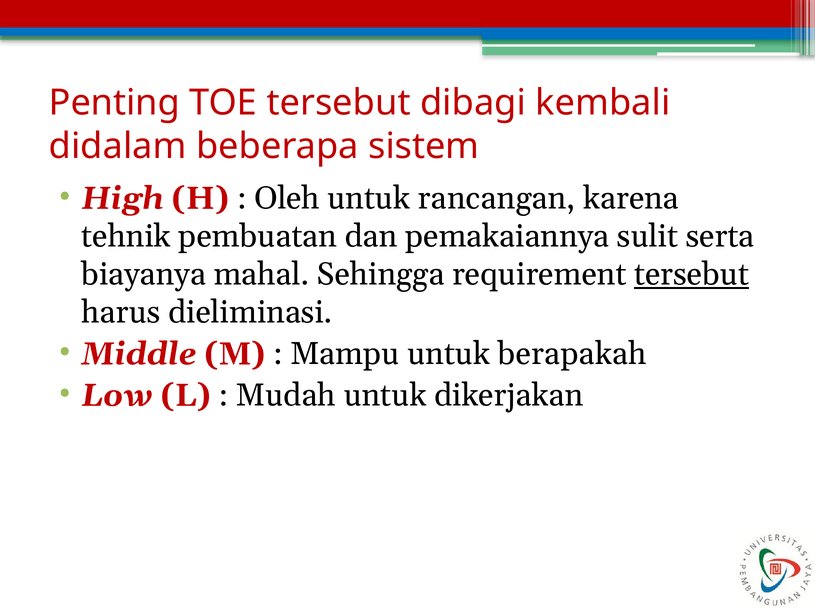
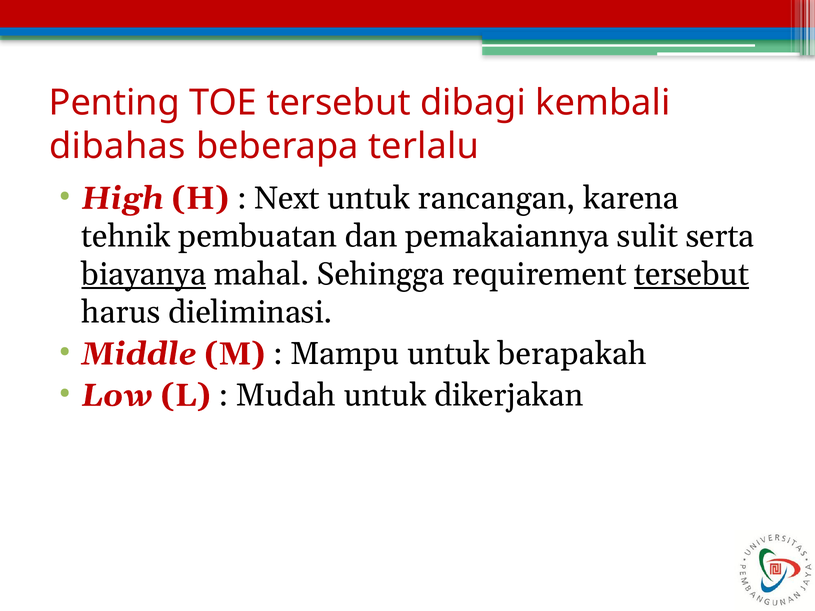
didalam: didalam -> dibahas
sistem: sistem -> terlalu
Oleh: Oleh -> Next
biayanya underline: none -> present
